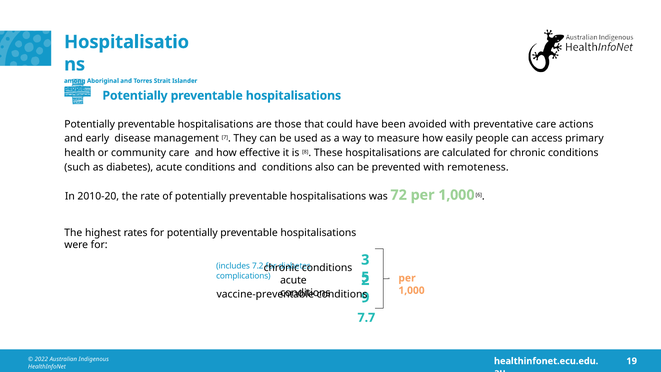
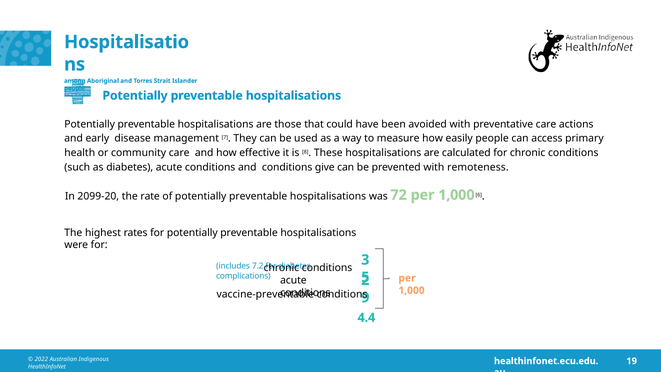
also: also -> give
2010-20: 2010-20 -> 2099-20
7.7: 7.7 -> 4.4
